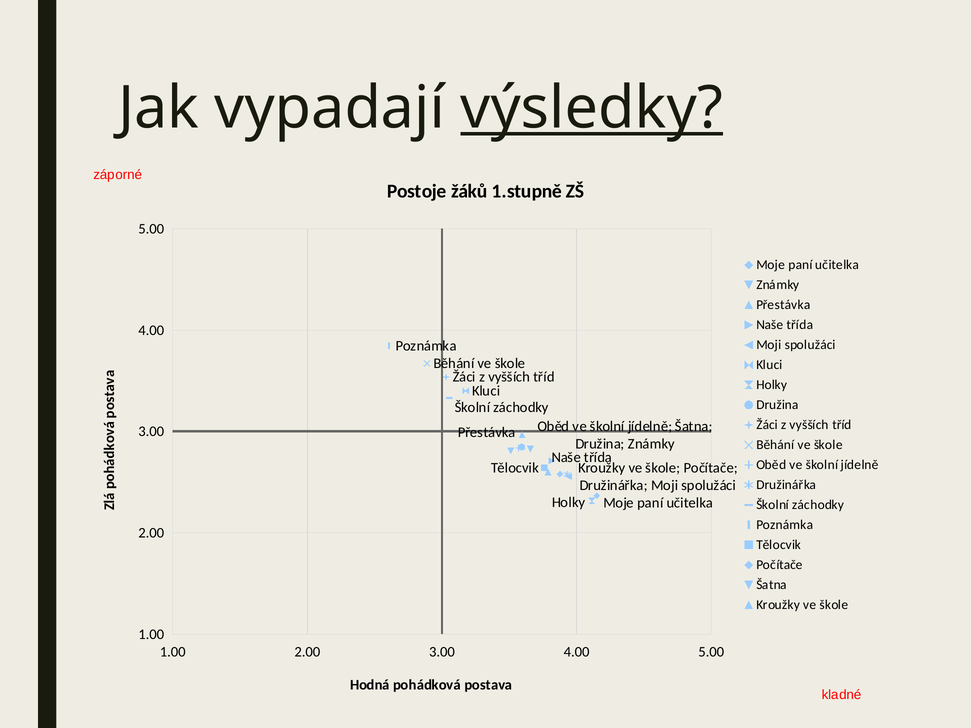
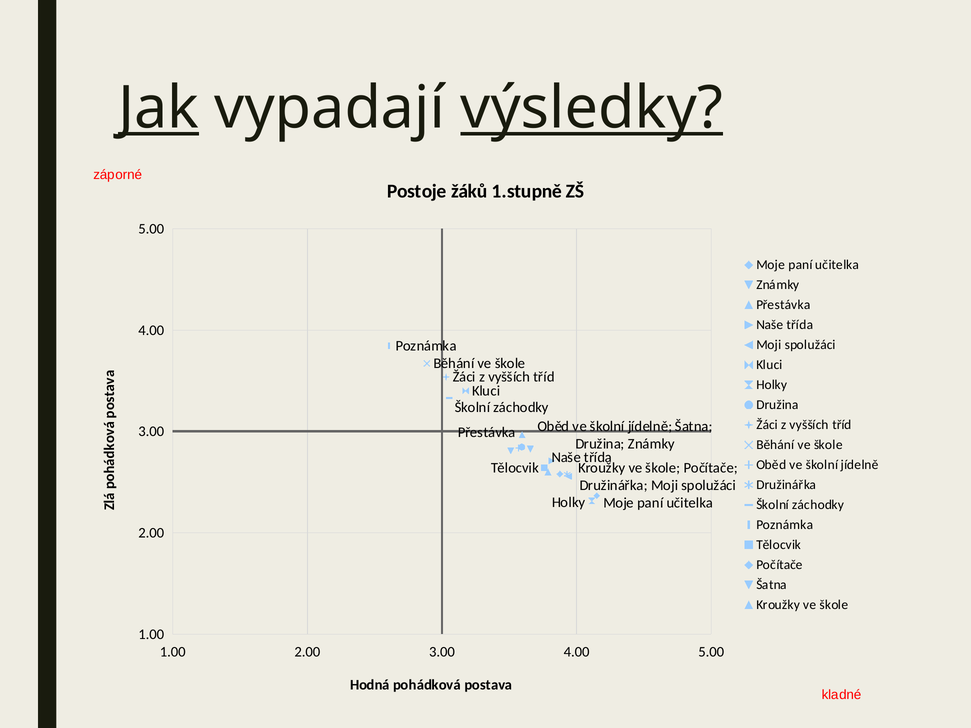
Jak underline: none -> present
